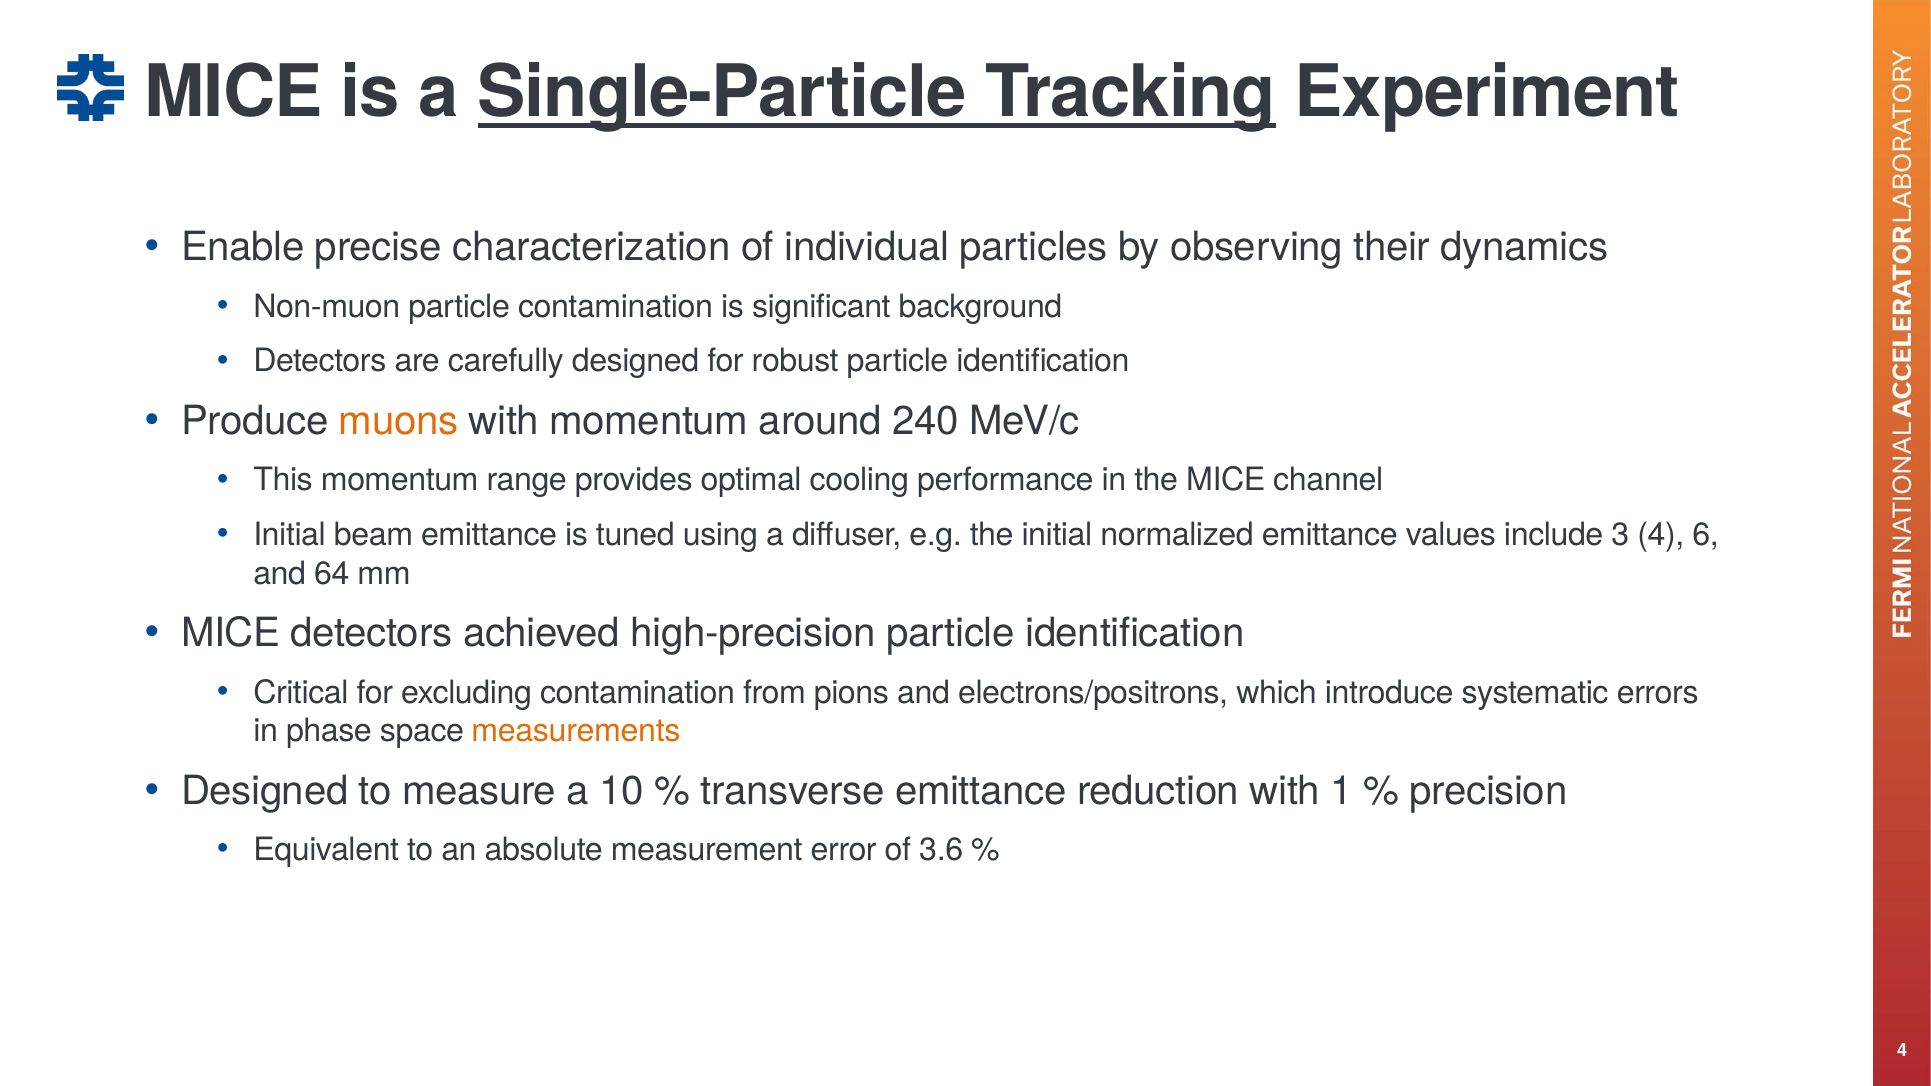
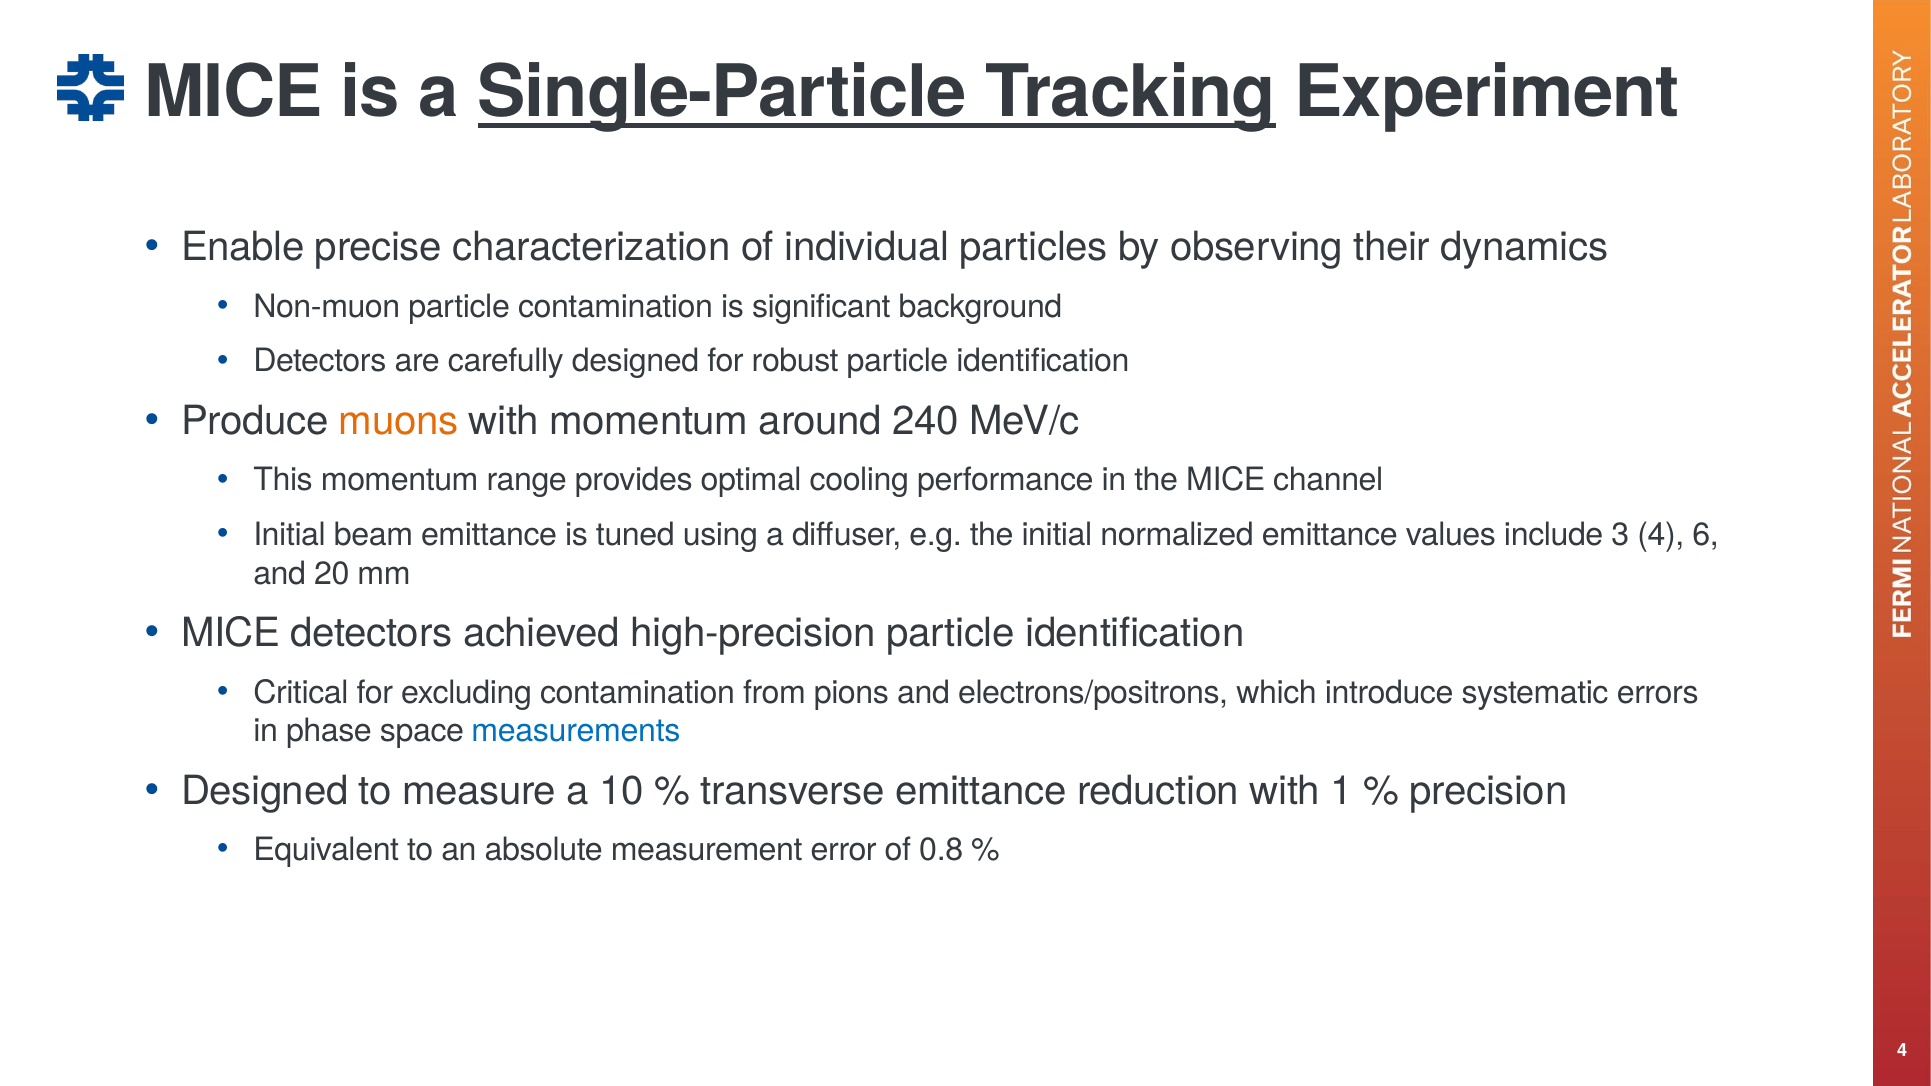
64: 64 -> 20
measurements colour: orange -> blue
3.6: 3.6 -> 0.8
